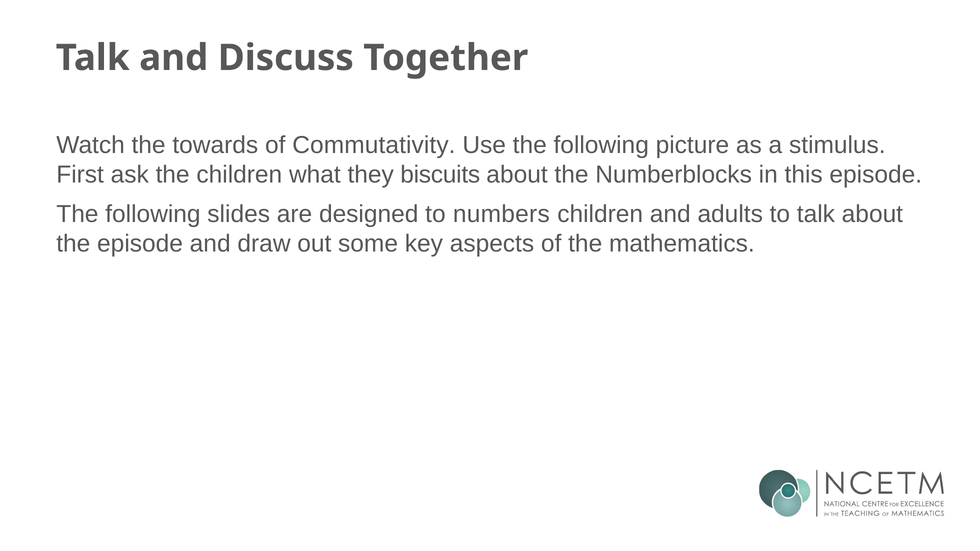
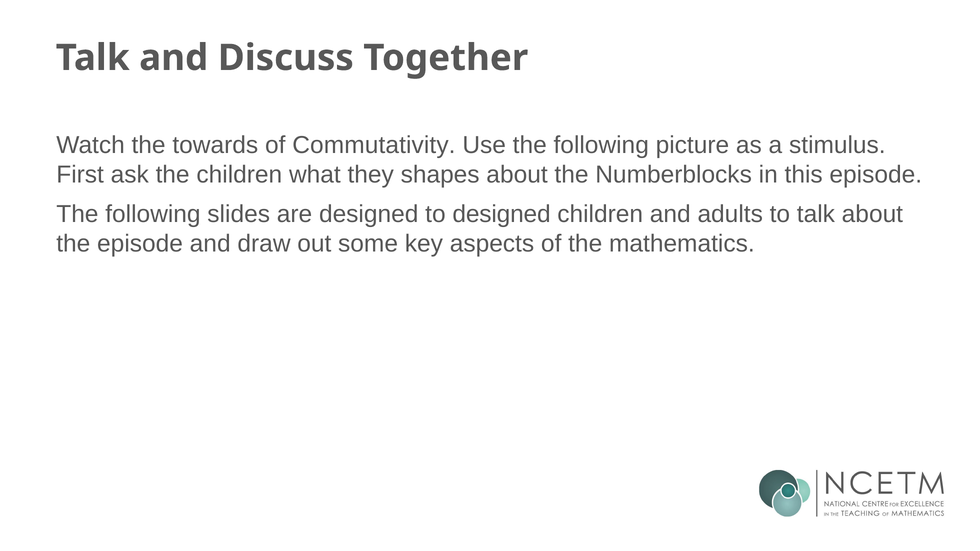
biscuits: biscuits -> shapes
to numbers: numbers -> designed
